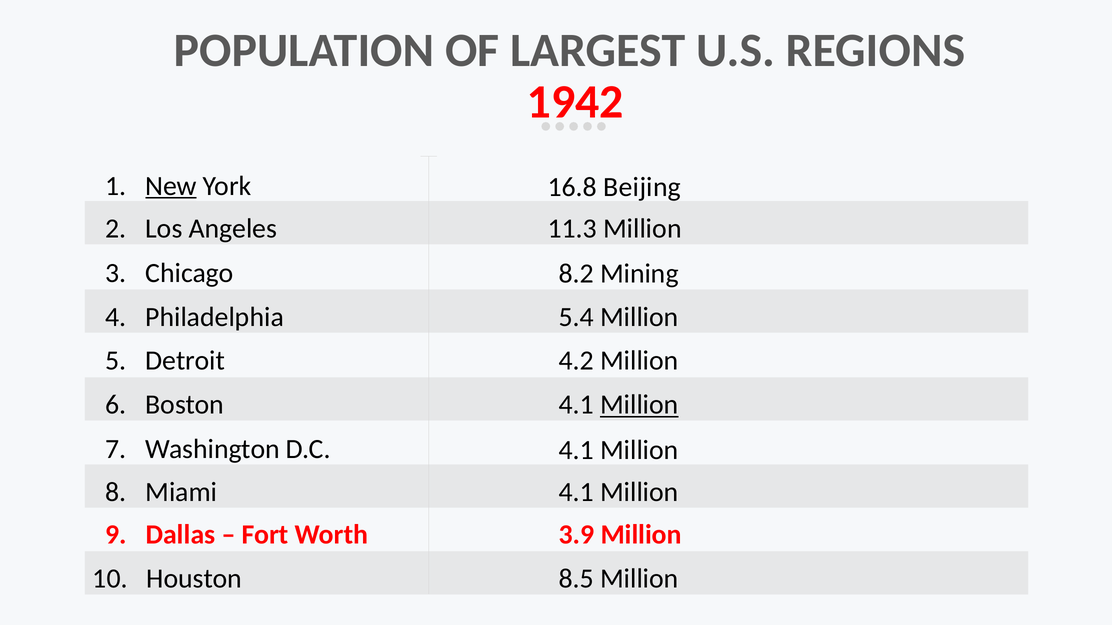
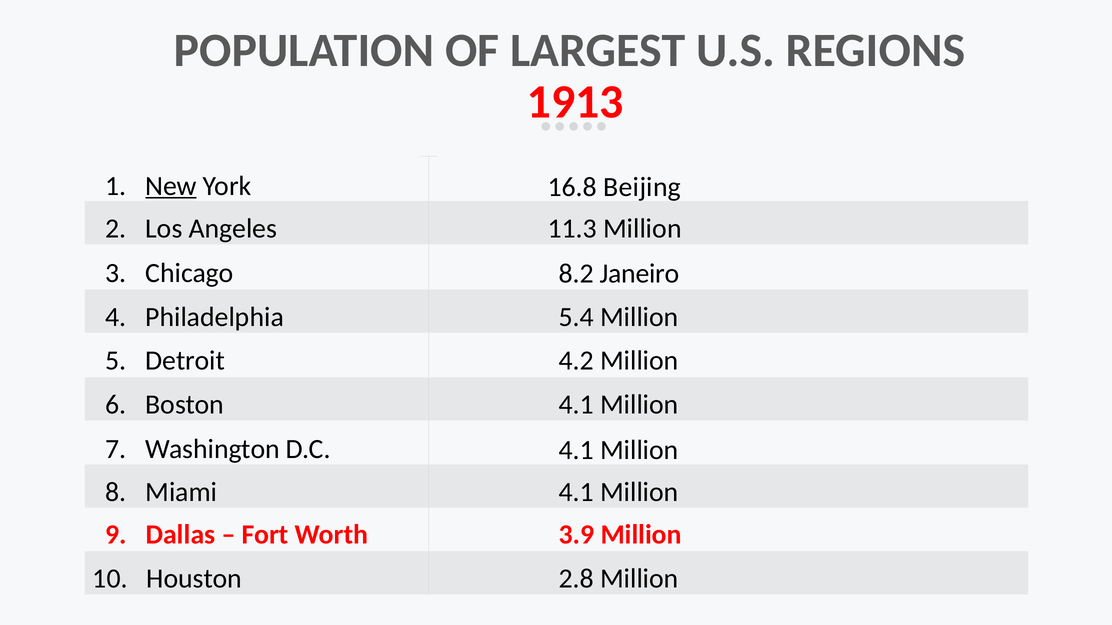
1942: 1942 -> 1913
Mining: Mining -> Janeiro
Million at (639, 405) underline: present -> none
8.5: 8.5 -> 2.8
